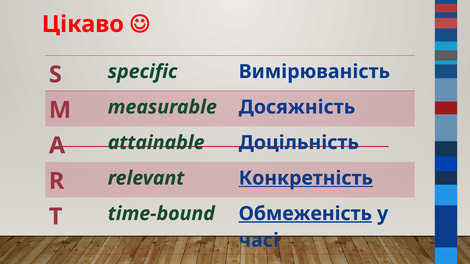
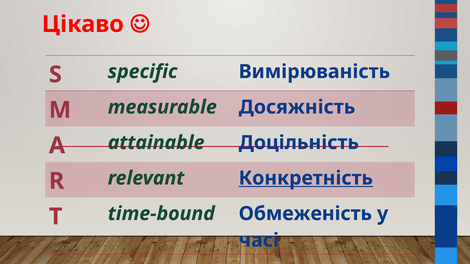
Обмеженість underline: present -> none
